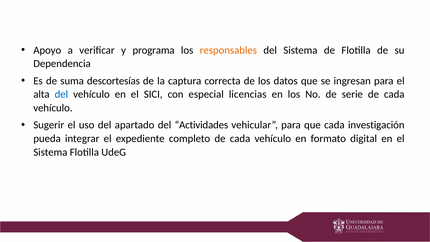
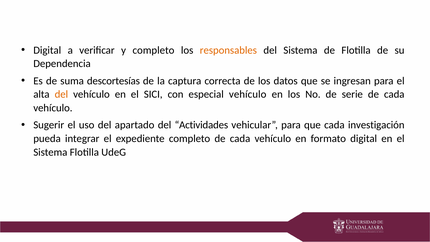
Apoyo at (47, 50): Apoyo -> Digital
y programa: programa -> completo
del at (61, 94) colour: blue -> orange
especial licencias: licencias -> vehículo
